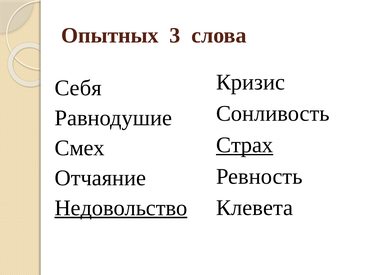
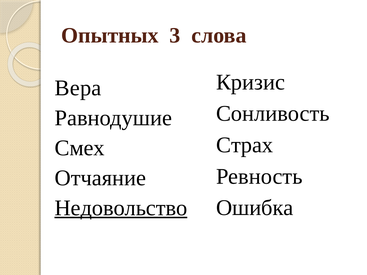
Себя: Себя -> Вера
Страх underline: present -> none
Клевета: Клевета -> Ошибка
